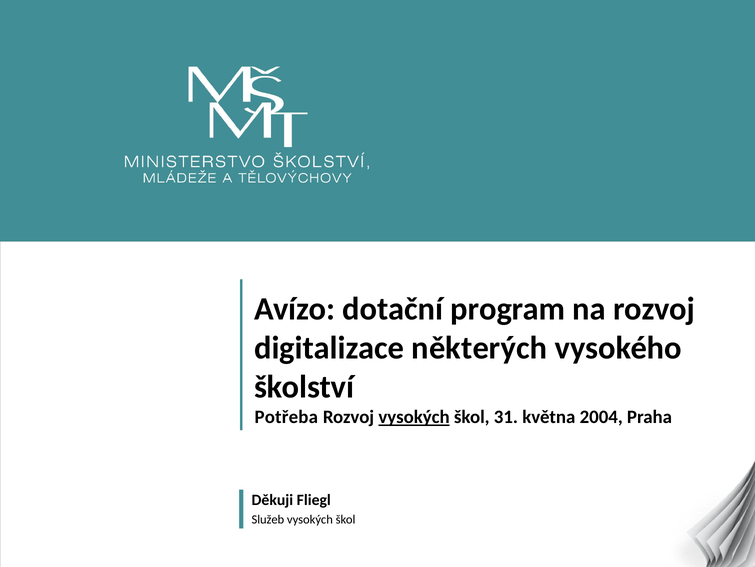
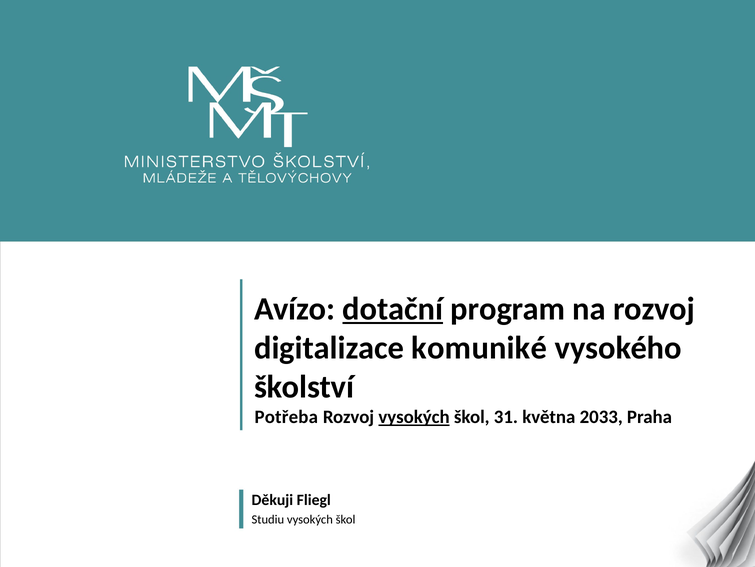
dotační underline: none -> present
některých: některých -> komuniké
2004: 2004 -> 2033
Služeb: Služeb -> Studiu
